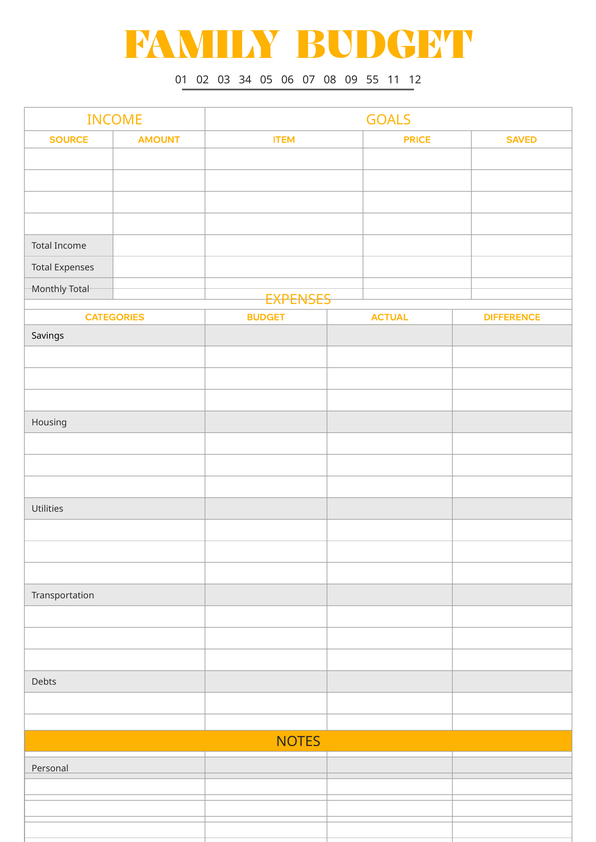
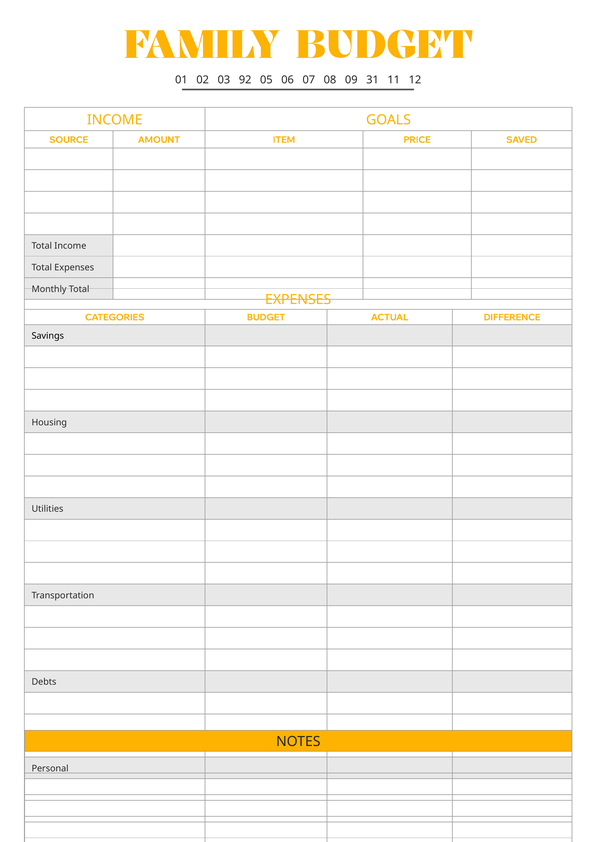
34: 34 -> 92
55: 55 -> 31
